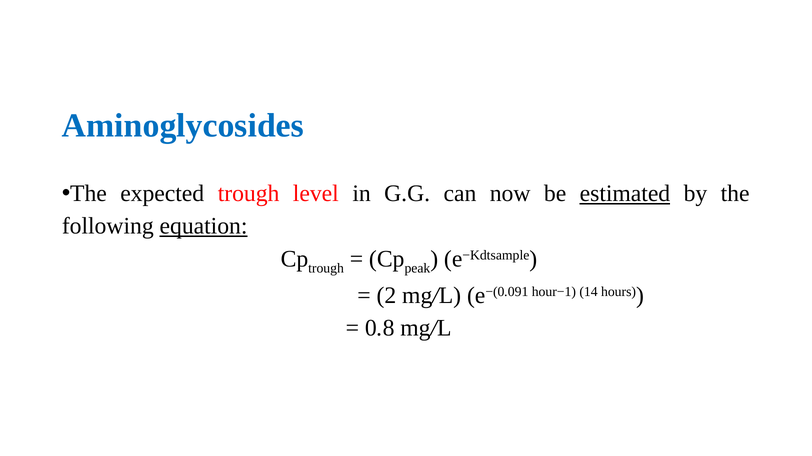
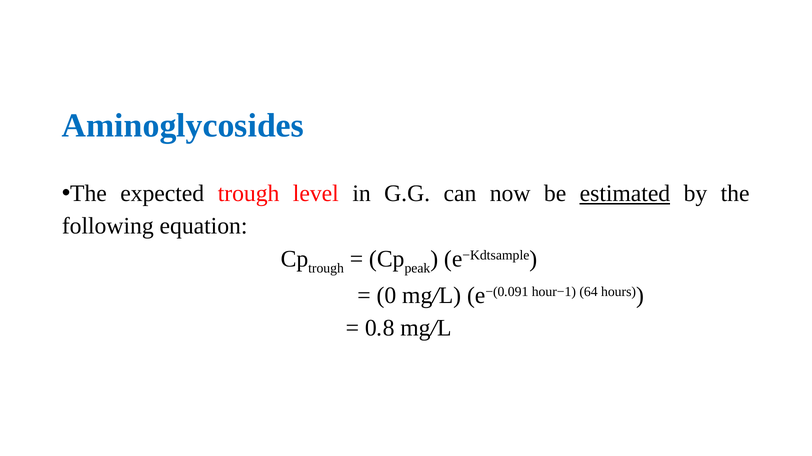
equation underline: present -> none
2: 2 -> 0
14: 14 -> 64
